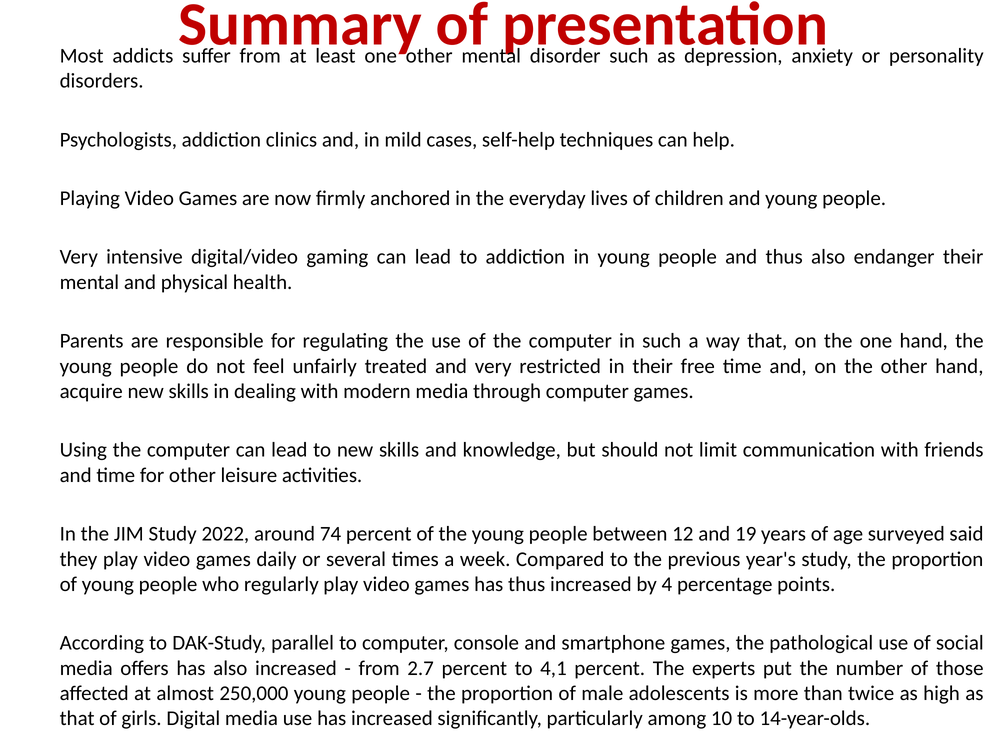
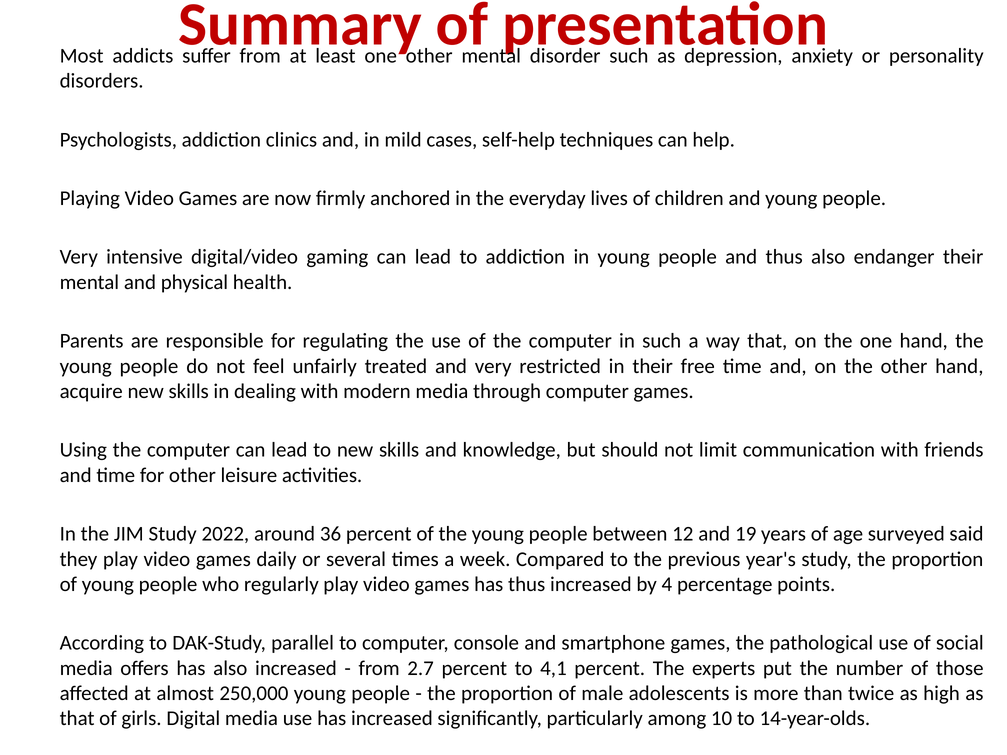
74: 74 -> 36
